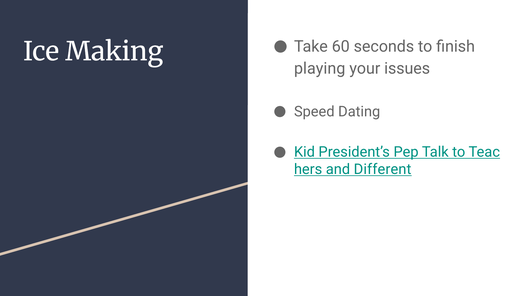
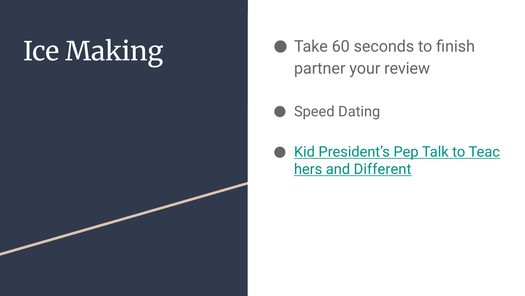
playing: playing -> partner
issues: issues -> review
